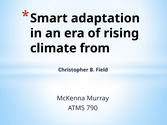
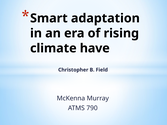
from: from -> have
